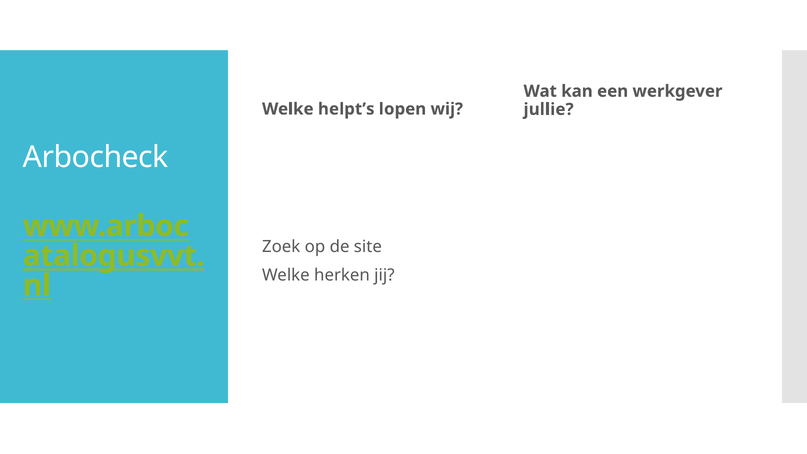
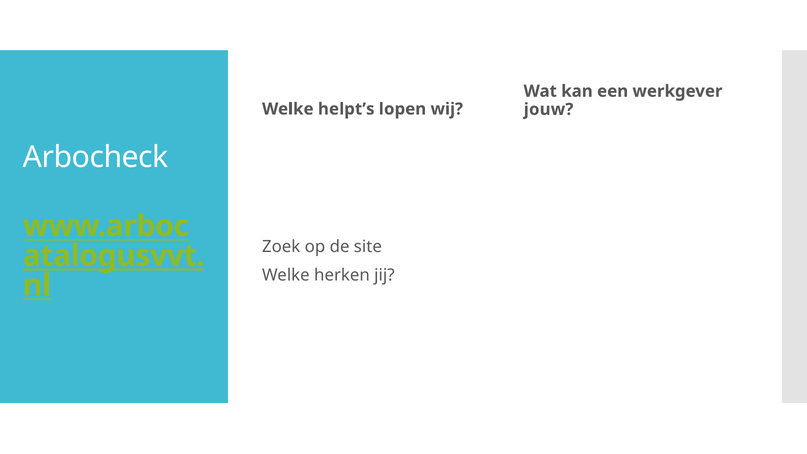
jullie: jullie -> jouw
